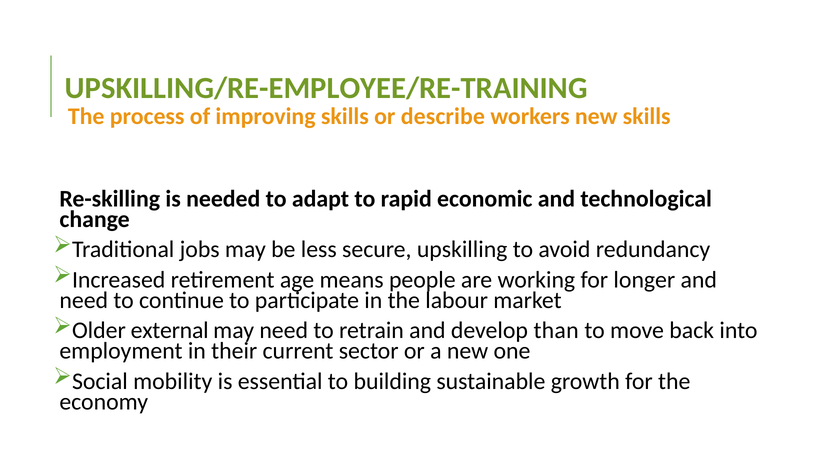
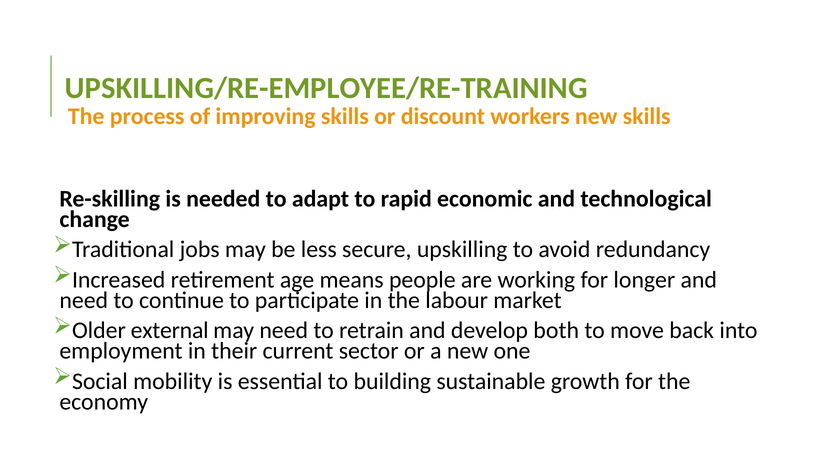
describe: describe -> discount
than: than -> both
